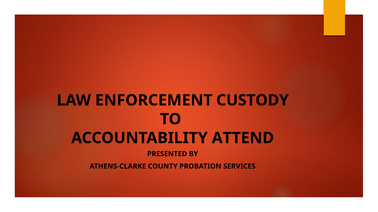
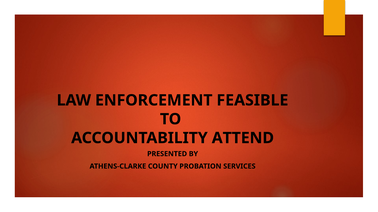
CUSTODY: CUSTODY -> FEASIBLE
